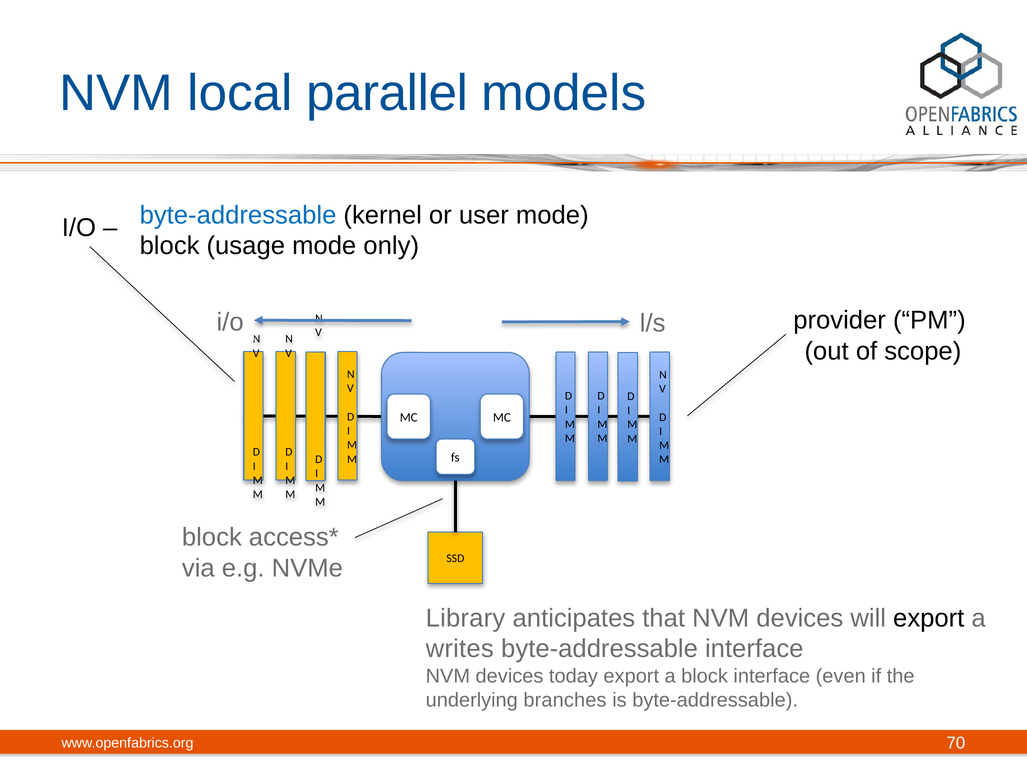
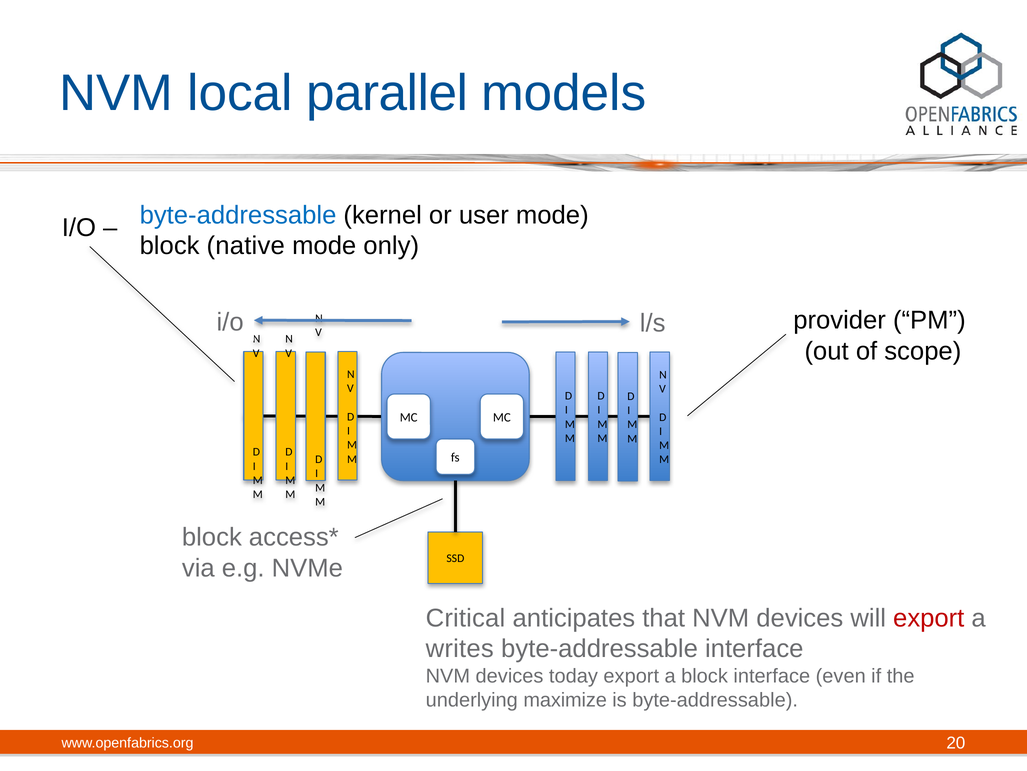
usage: usage -> native
Library: Library -> Critical
export at (929, 618) colour: black -> red
branches: branches -> maximize
70: 70 -> 20
